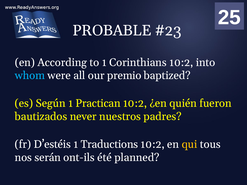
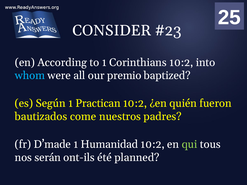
PROBABLE: PROBABLE -> CONSIDER
never: never -> come
D’estéis: D’estéis -> D’made
Traductions: Traductions -> Humanidad
qui colour: yellow -> light green
